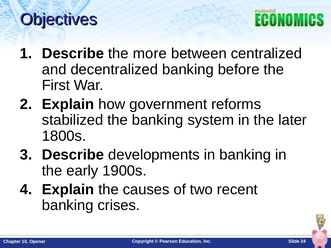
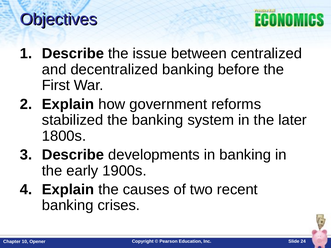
more: more -> issue
